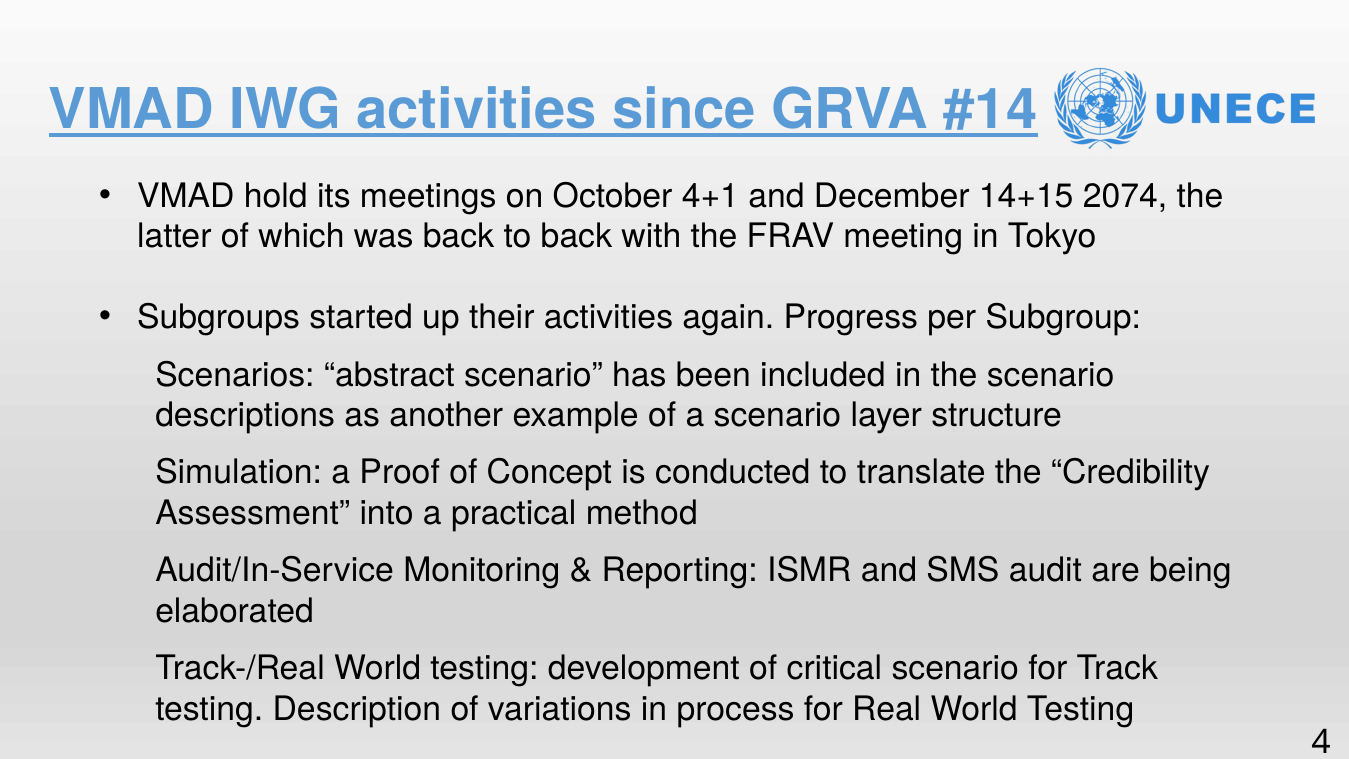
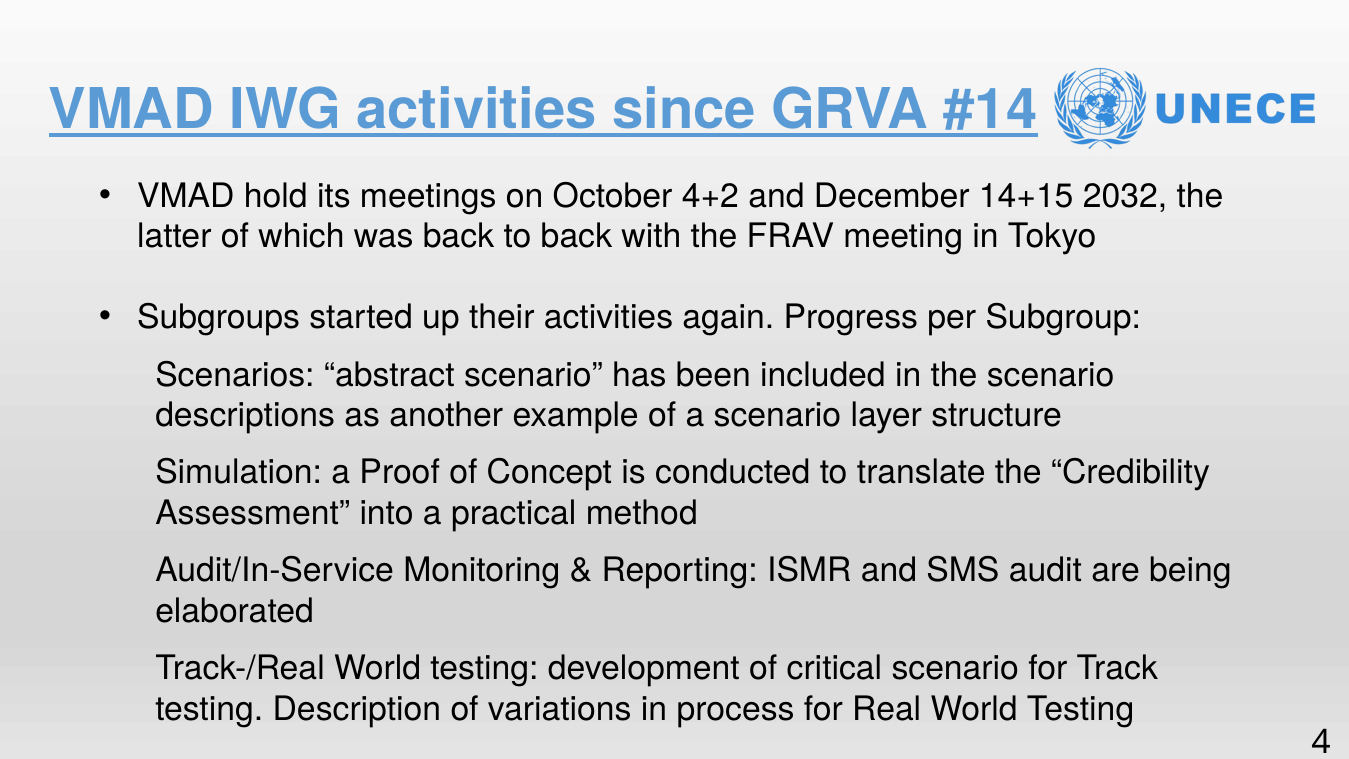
4+1: 4+1 -> 4+2
2074: 2074 -> 2032
